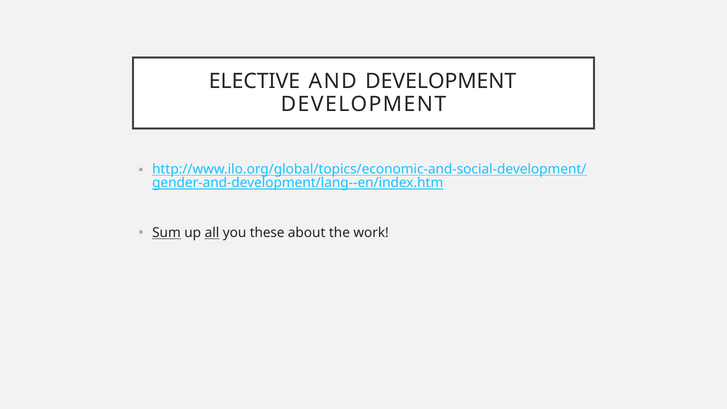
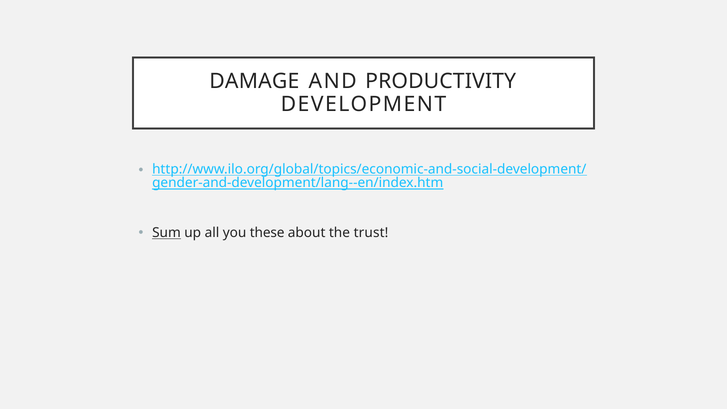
ELECTIVE: ELECTIVE -> DAMAGE
AND DEVELOPMENT: DEVELOPMENT -> PRODUCTIVITY
all underline: present -> none
work: work -> trust
